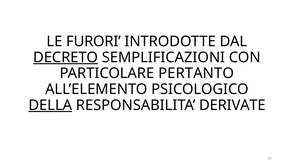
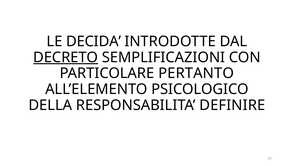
FURORI: FURORI -> DECIDA
DELLA underline: present -> none
DERIVATE: DERIVATE -> DEFINIRE
